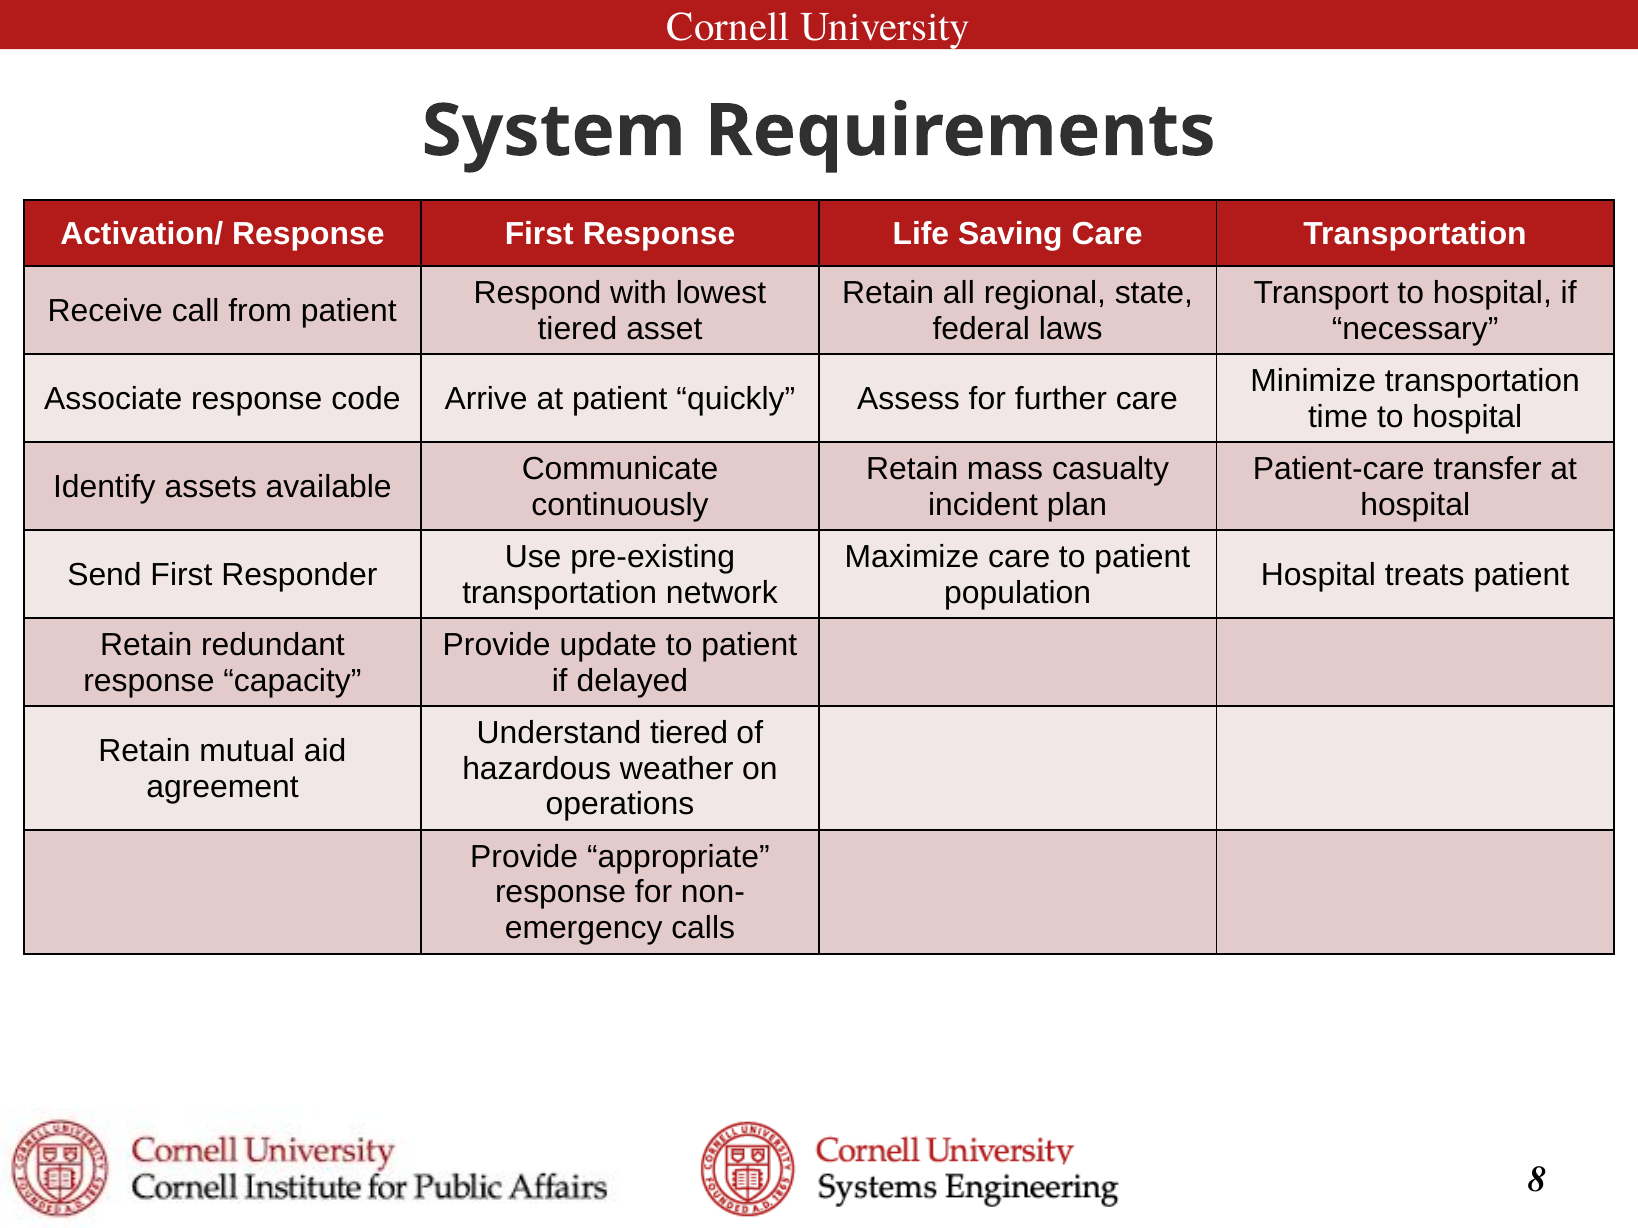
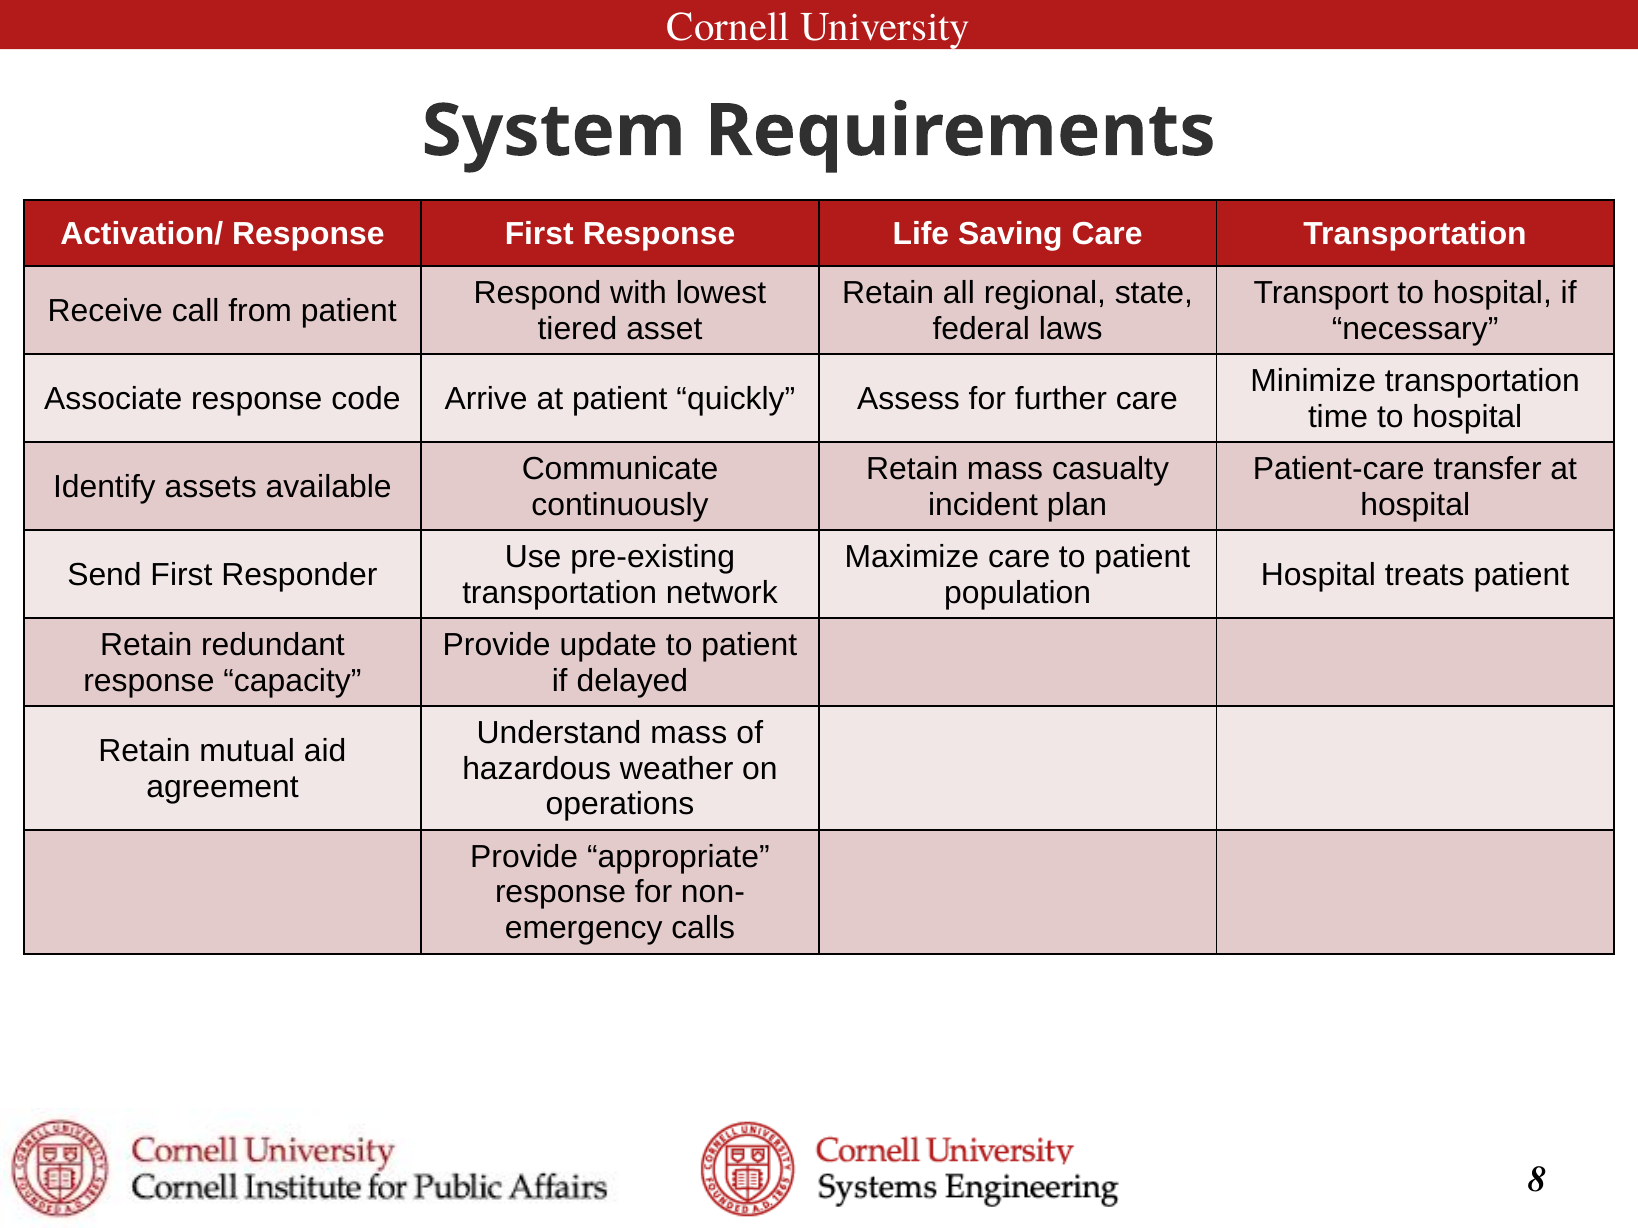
Understand tiered: tiered -> mass
